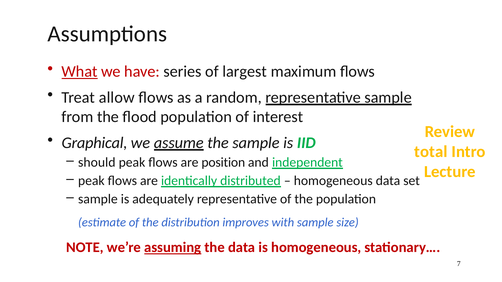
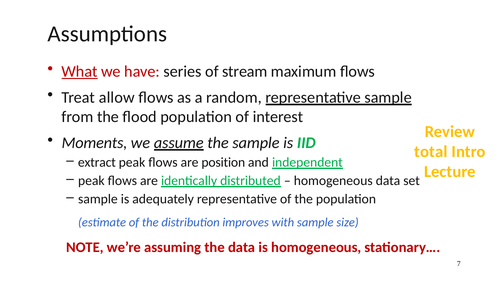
largest: largest -> stream
Graphical: Graphical -> Moments
should: should -> extract
assuming underline: present -> none
